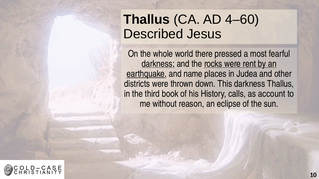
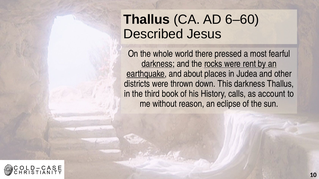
4–60: 4–60 -> 6–60
name: name -> about
